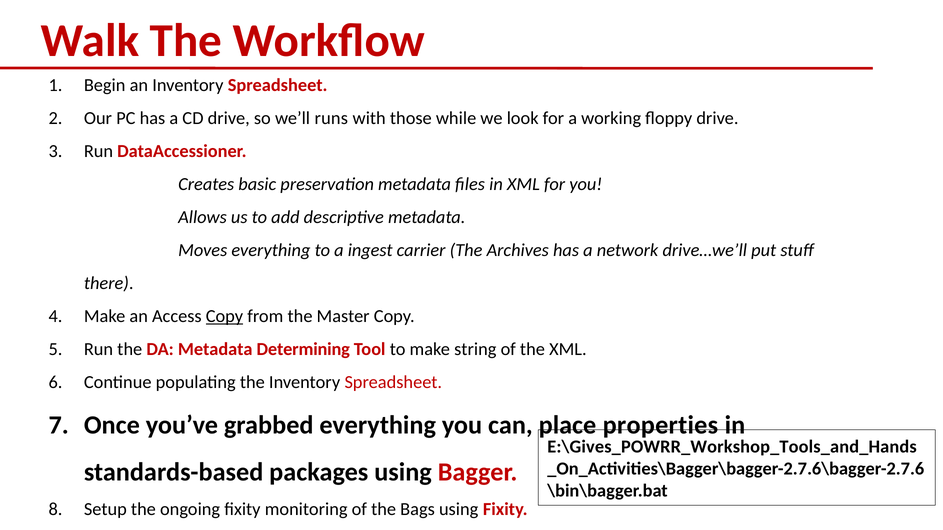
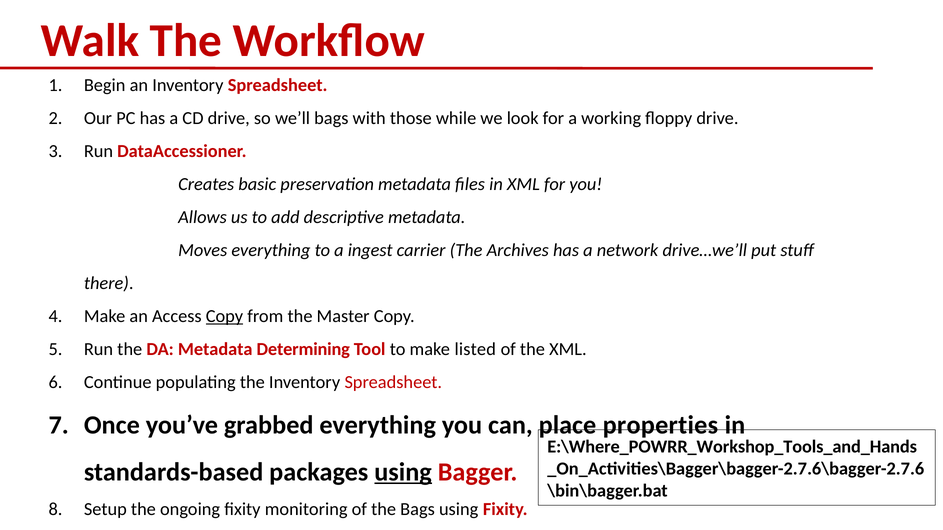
we’ll runs: runs -> bags
string: string -> listed
E:\Gives_POWRR_Workshop_Tools_and_Hands: E:\Gives_POWRR_Workshop_Tools_and_Hands -> E:\Where_POWRR_Workshop_Tools_and_Hands
using at (403, 473) underline: none -> present
